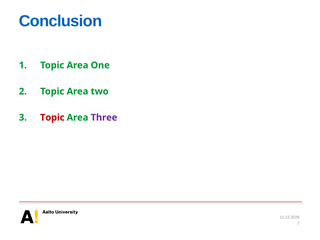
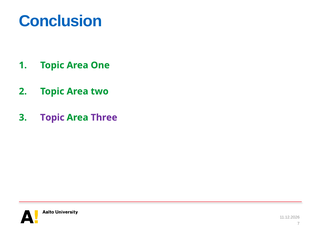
Topic at (52, 117) colour: red -> purple
